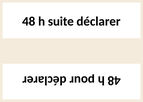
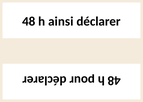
suite: suite -> ainsi
